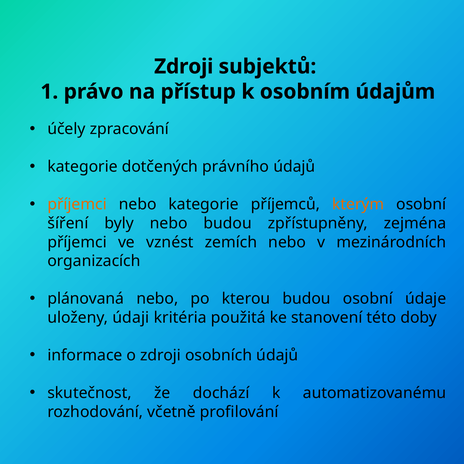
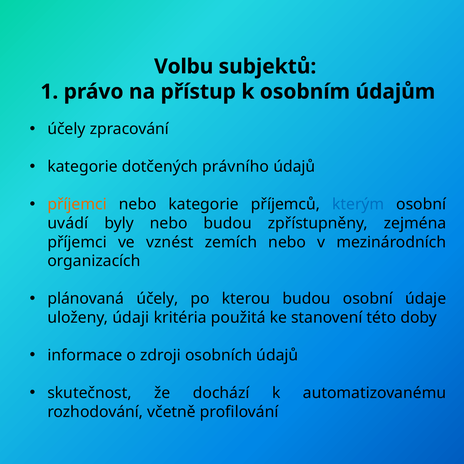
Zdroji at (184, 67): Zdroji -> Volbu
kterým colour: orange -> blue
šíření: šíření -> uvádí
plánovaná nebo: nebo -> účely
